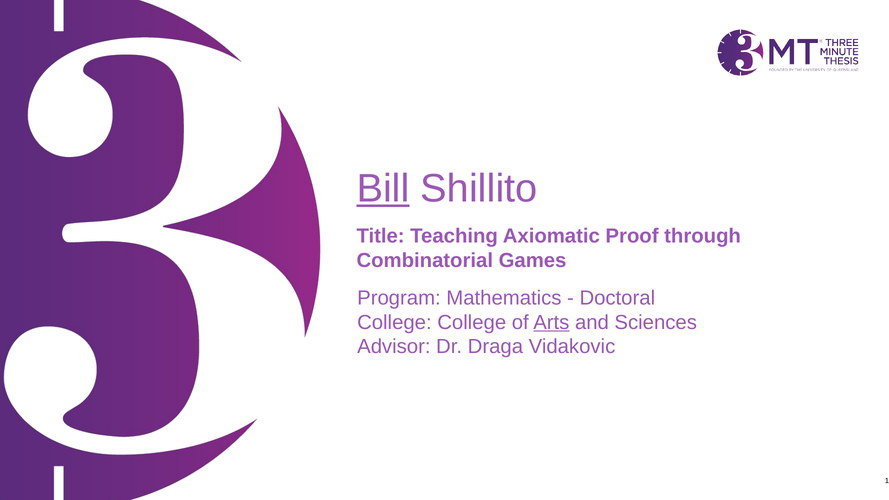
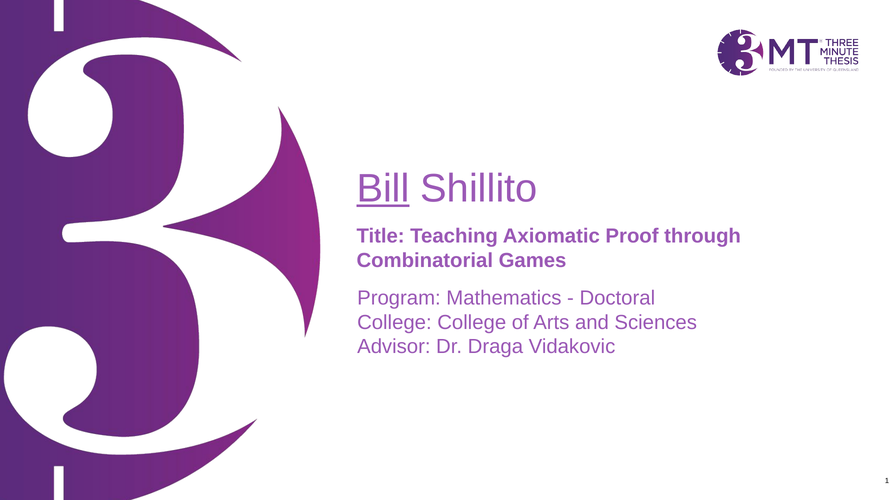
Arts underline: present -> none
